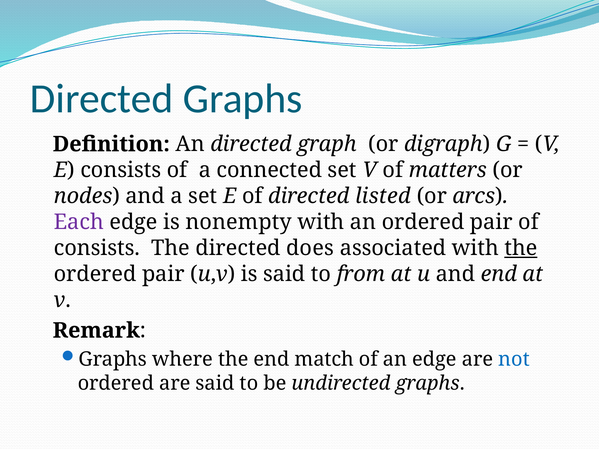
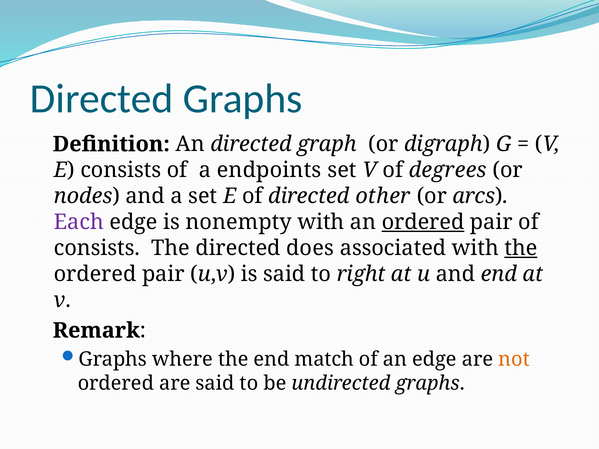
connected: connected -> endpoints
matters: matters -> degrees
listed: listed -> other
ordered at (423, 222) underline: none -> present
from: from -> right
not colour: blue -> orange
